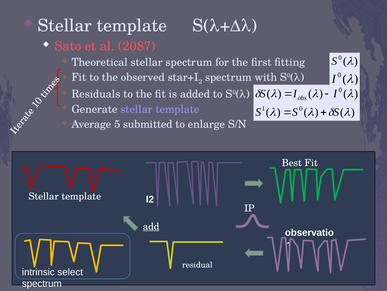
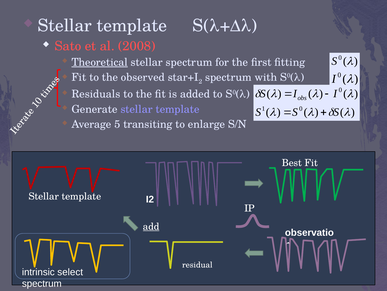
2087: 2087 -> 2008
Theoretical underline: none -> present
submitted: submitted -> transiting
